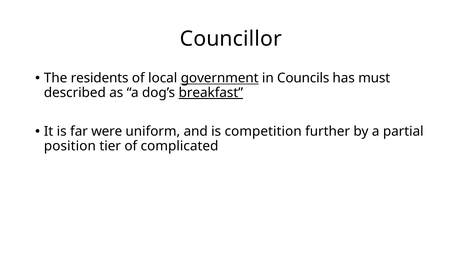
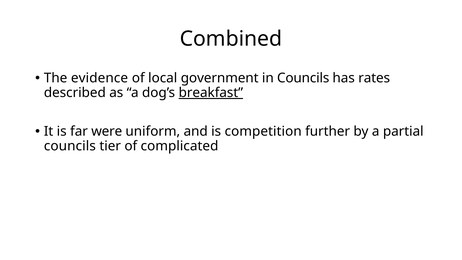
Councillor: Councillor -> Combined
residents: residents -> evidence
government underline: present -> none
must: must -> rates
position at (70, 146): position -> councils
